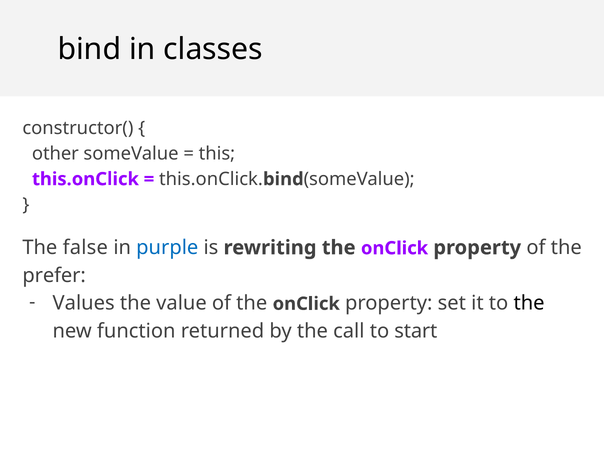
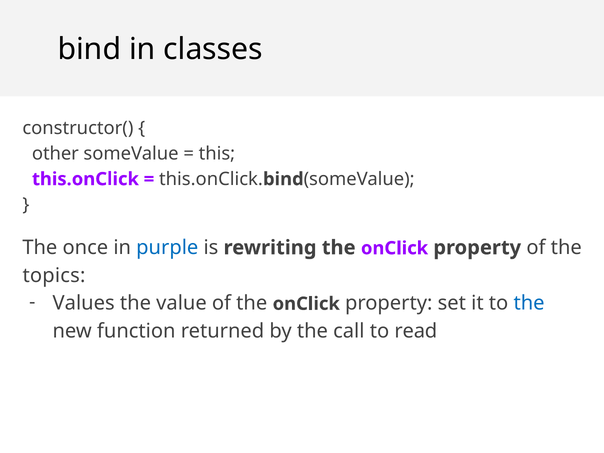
false: false -> once
prefer: prefer -> topics
the at (529, 303) colour: black -> blue
start: start -> read
